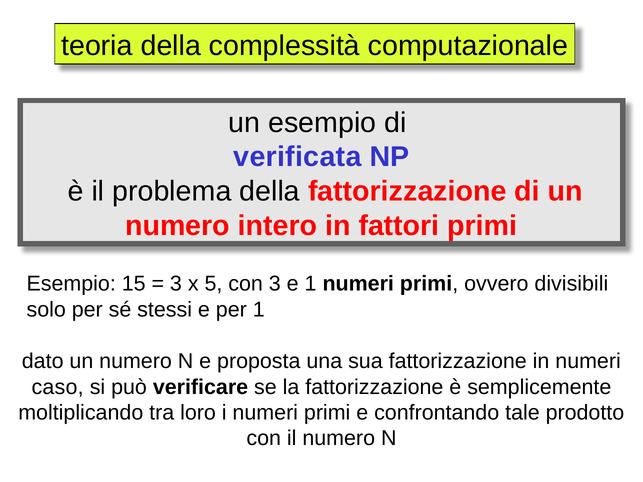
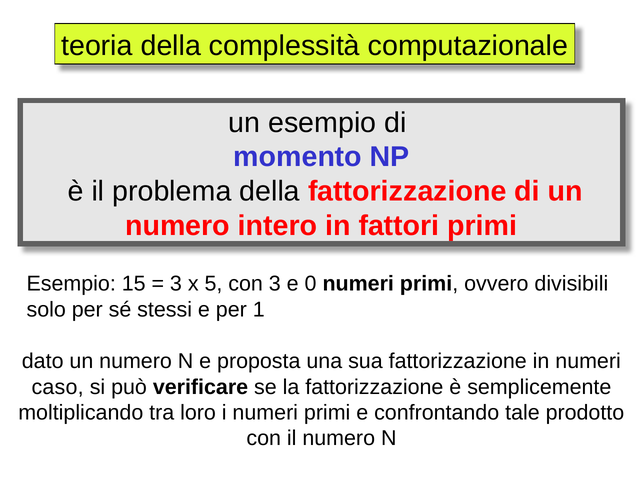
verificata: verificata -> momento
e 1: 1 -> 0
